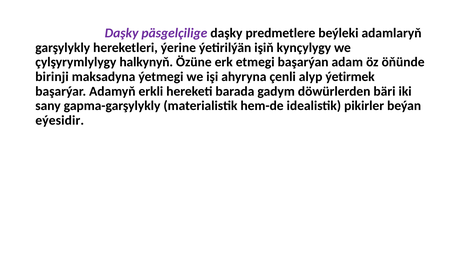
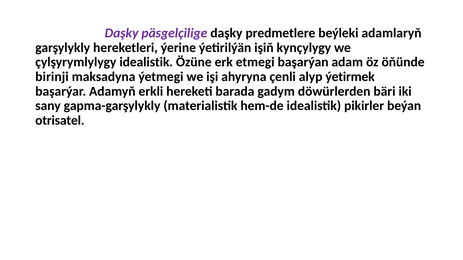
çylşyrymlylygy halkynyň: halkynyň -> idealistik
eýesidir: eýesidir -> otrisatel
